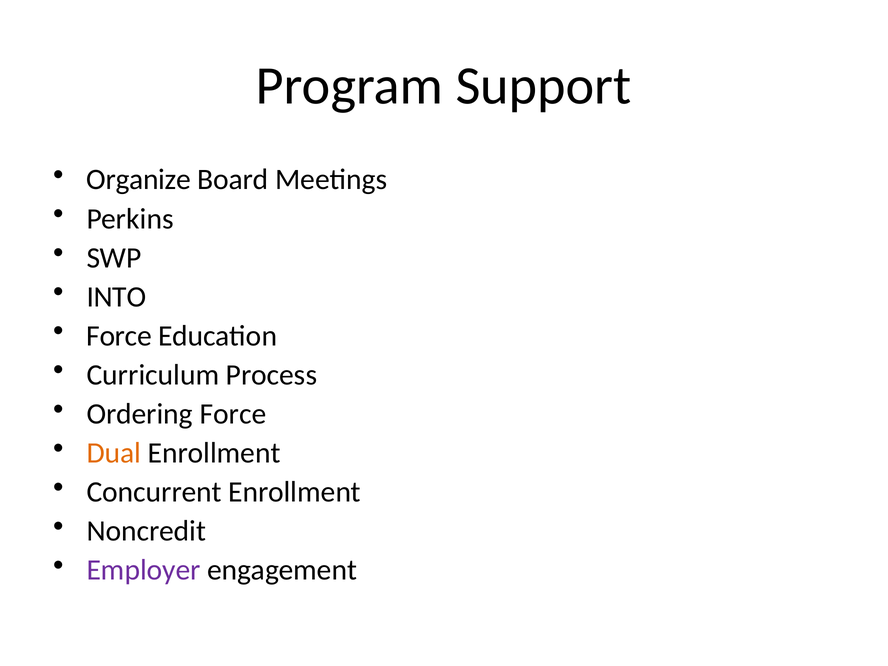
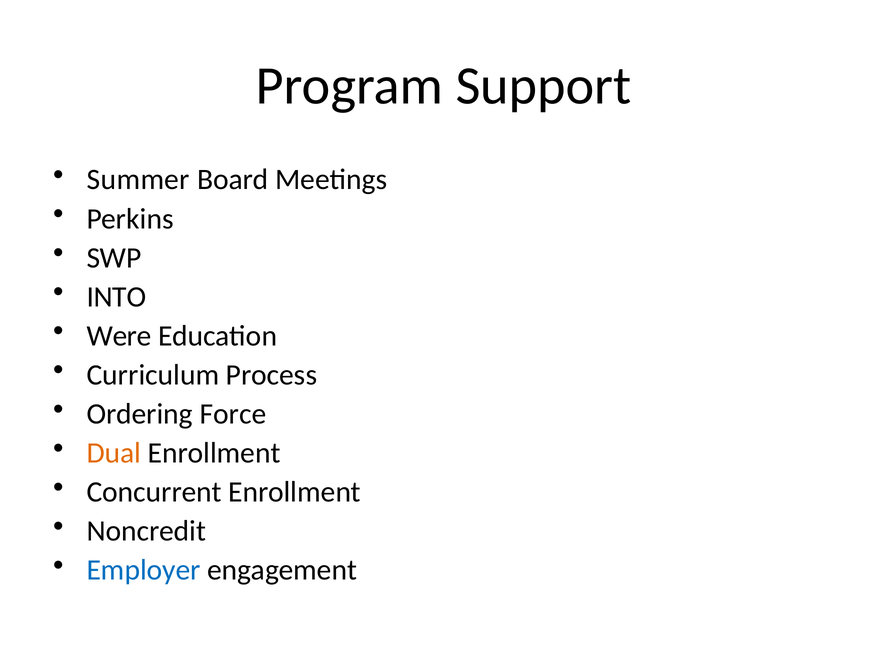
Organize: Organize -> Summer
Force at (119, 336): Force -> Were
Employer colour: purple -> blue
